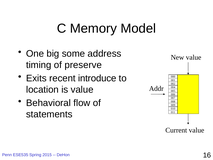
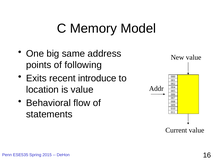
some: some -> same
timing: timing -> points
preserve: preserve -> following
